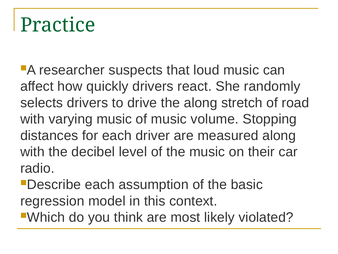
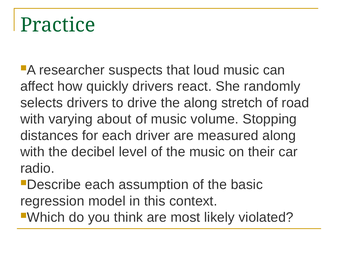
varying music: music -> about
